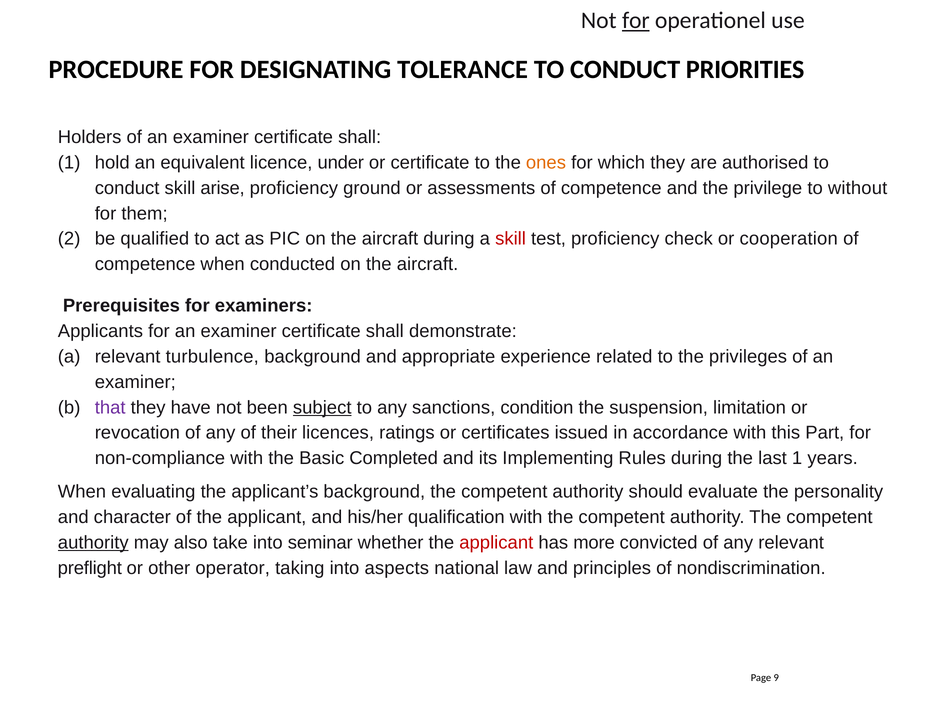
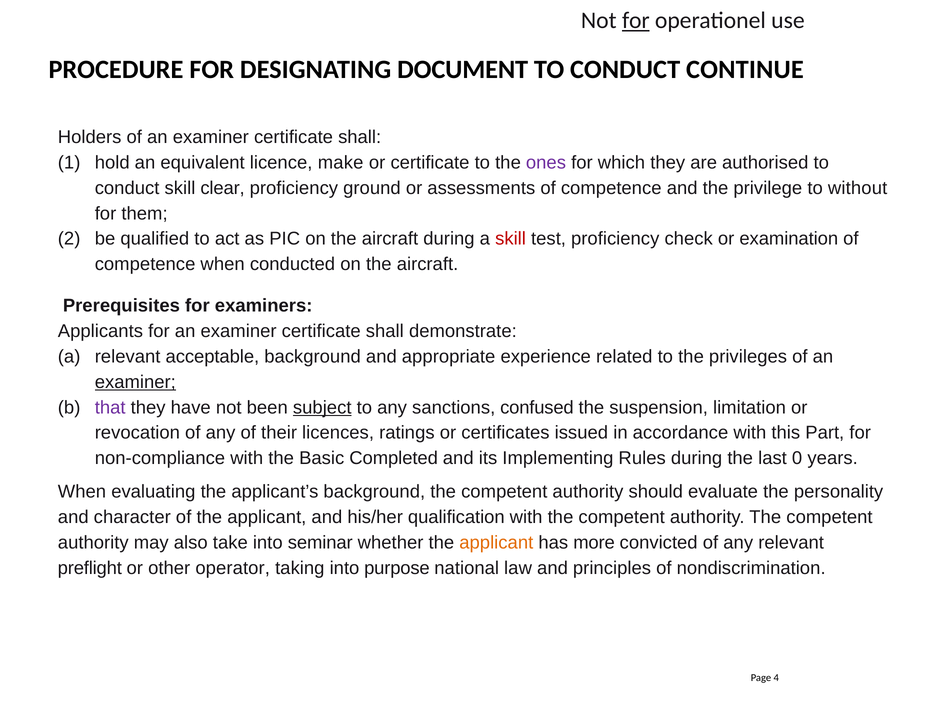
TOLERANCE: TOLERANCE -> DOCUMENT
PRIORITIES: PRIORITIES -> CONTINUE
under: under -> make
ones colour: orange -> purple
arise: arise -> clear
cooperation: cooperation -> examination
turbulence: turbulence -> acceptable
examiner at (135, 382) underline: none -> present
condition: condition -> confused
last 1: 1 -> 0
authority at (93, 542) underline: present -> none
applicant at (496, 542) colour: red -> orange
aspects: aspects -> purpose
9: 9 -> 4
